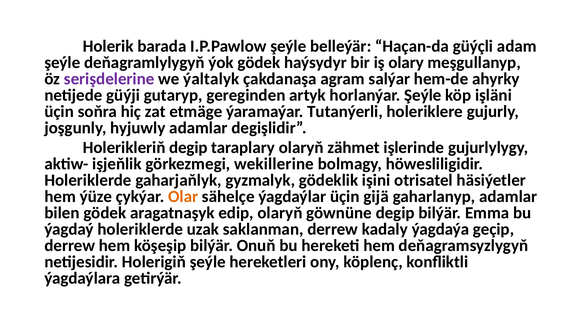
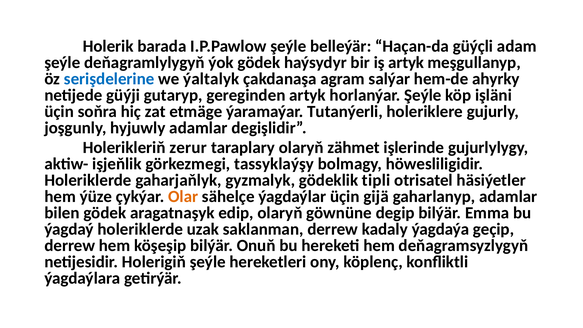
iş olary: olary -> artyk
serişdelerine colour: purple -> blue
Holerikleriň degip: degip -> zerur
wekillerine: wekillerine -> tassyklaýşy
işini: işini -> tipli
